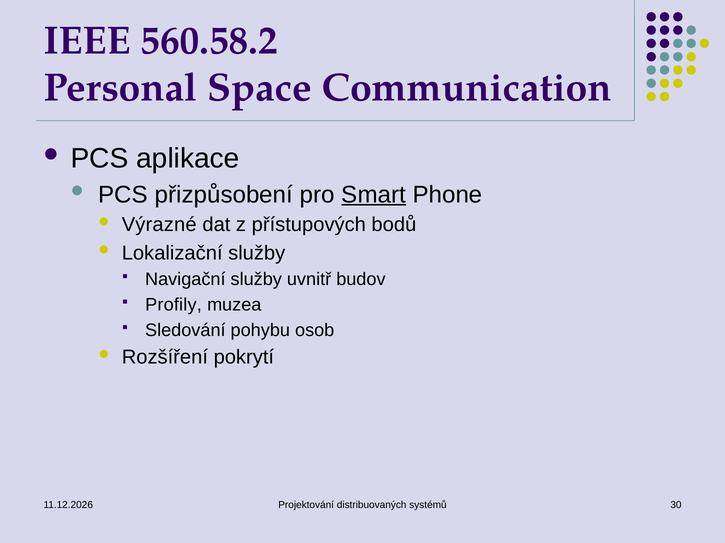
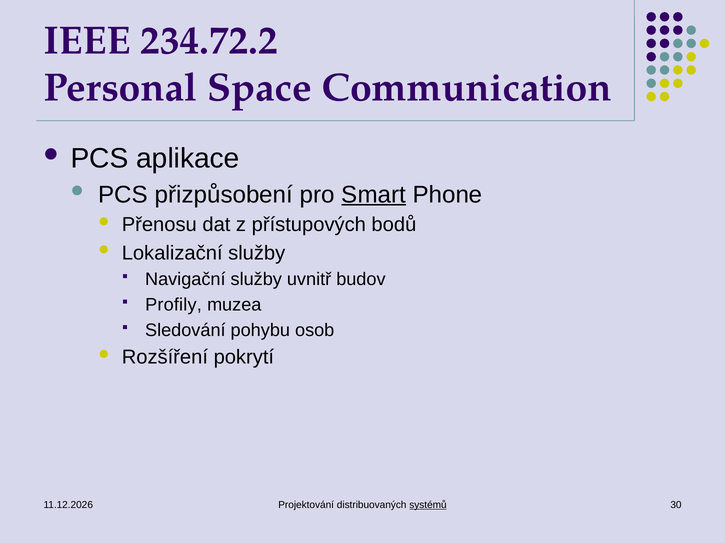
560.58.2: 560.58.2 -> 234.72.2
Výrazné: Výrazné -> Přenosu
systémů underline: none -> present
